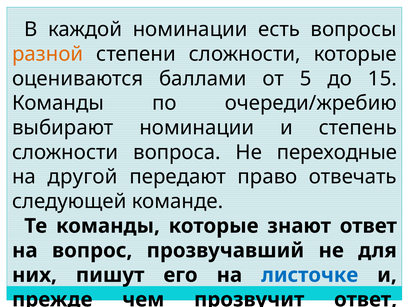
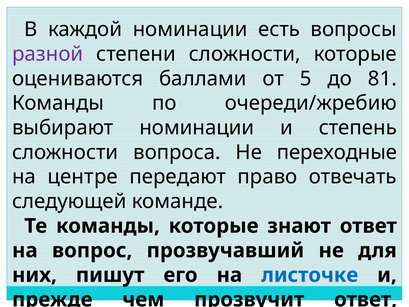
разной colour: orange -> purple
15: 15 -> 81
другой: другой -> центре
